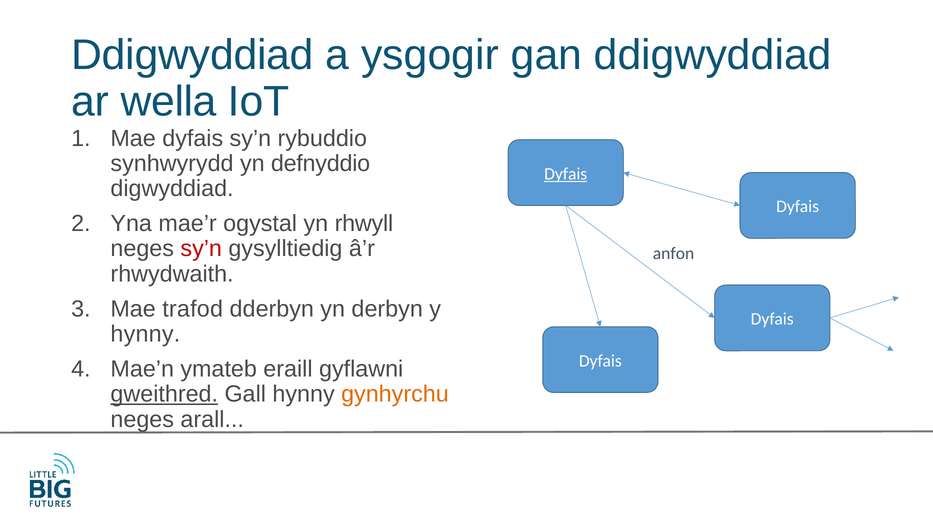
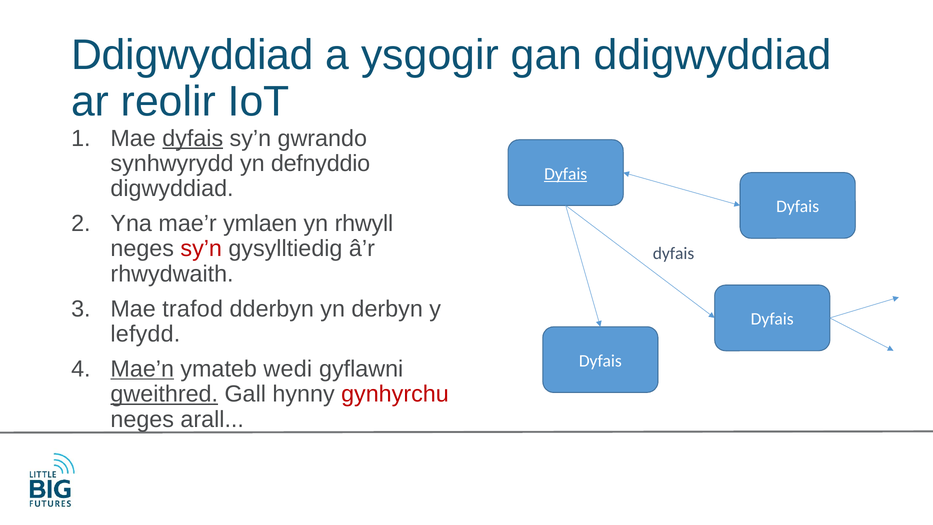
wella: wella -> reolir
dyfais at (193, 138) underline: none -> present
rybuddio: rybuddio -> gwrando
ogystal: ogystal -> ymlaen
anfon at (674, 253): anfon -> dyfais
hynny at (145, 334): hynny -> lefydd
Mae’n underline: none -> present
eraill: eraill -> wedi
gynhyrchu colour: orange -> red
